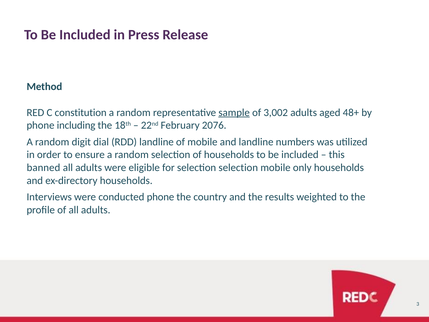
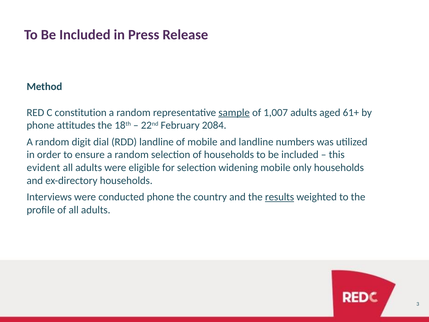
3,002: 3,002 -> 1,007
48+: 48+ -> 61+
including: including -> attitudes
2076: 2076 -> 2084
banned: banned -> evident
selection selection: selection -> widening
results underline: none -> present
